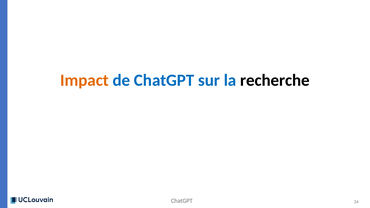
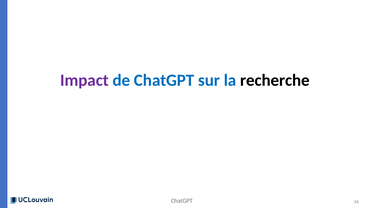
Impact colour: orange -> purple
